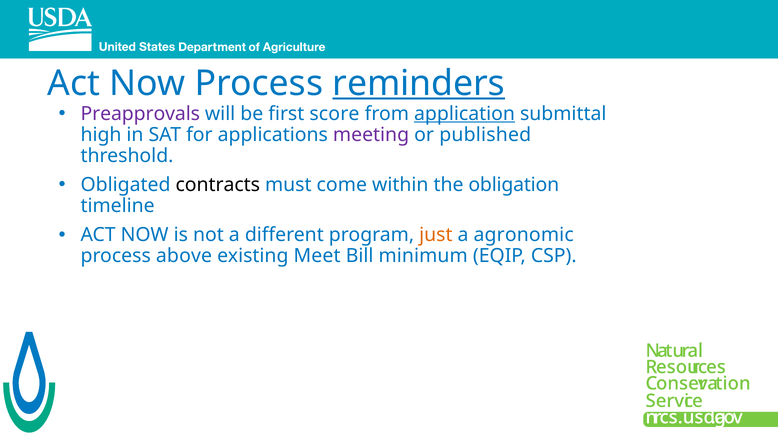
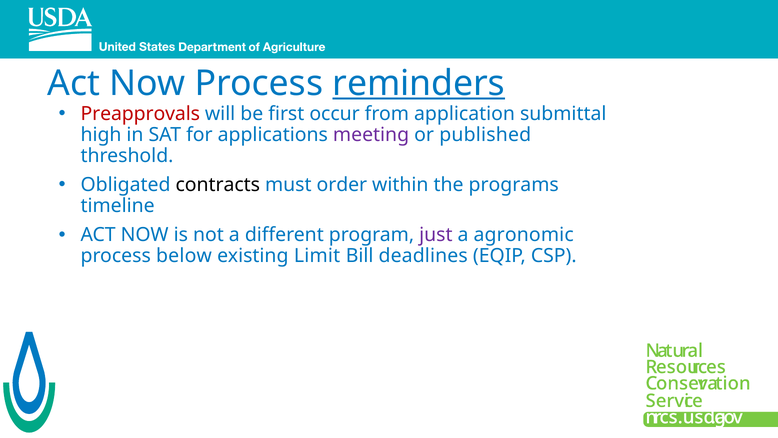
Preapprovals colour: purple -> red
score: score -> occur
application underline: present -> none
come: come -> order
obligation: obligation -> programs
just colour: orange -> purple
above: above -> below
Meet: Meet -> Limit
minimum: minimum -> deadlines
